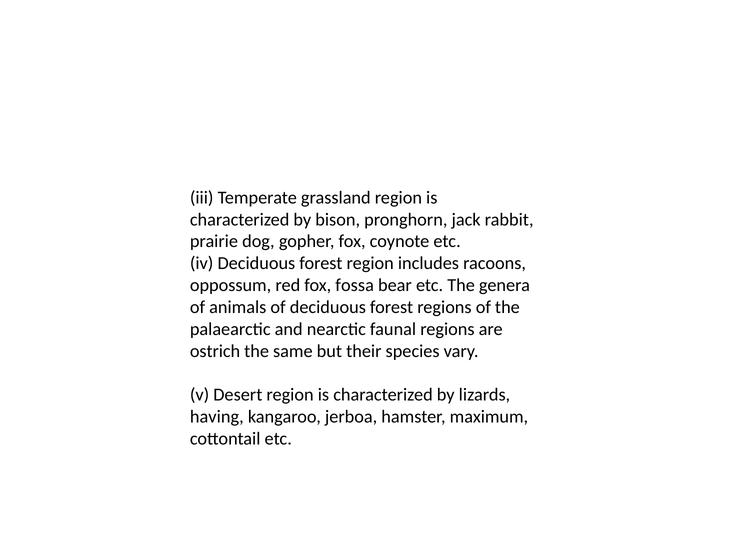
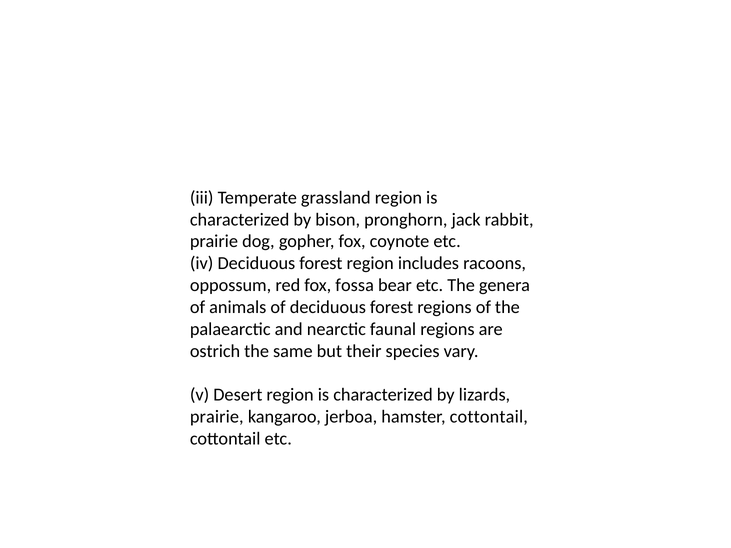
having at (217, 417): having -> prairie
hamster maximum: maximum -> cottontail
